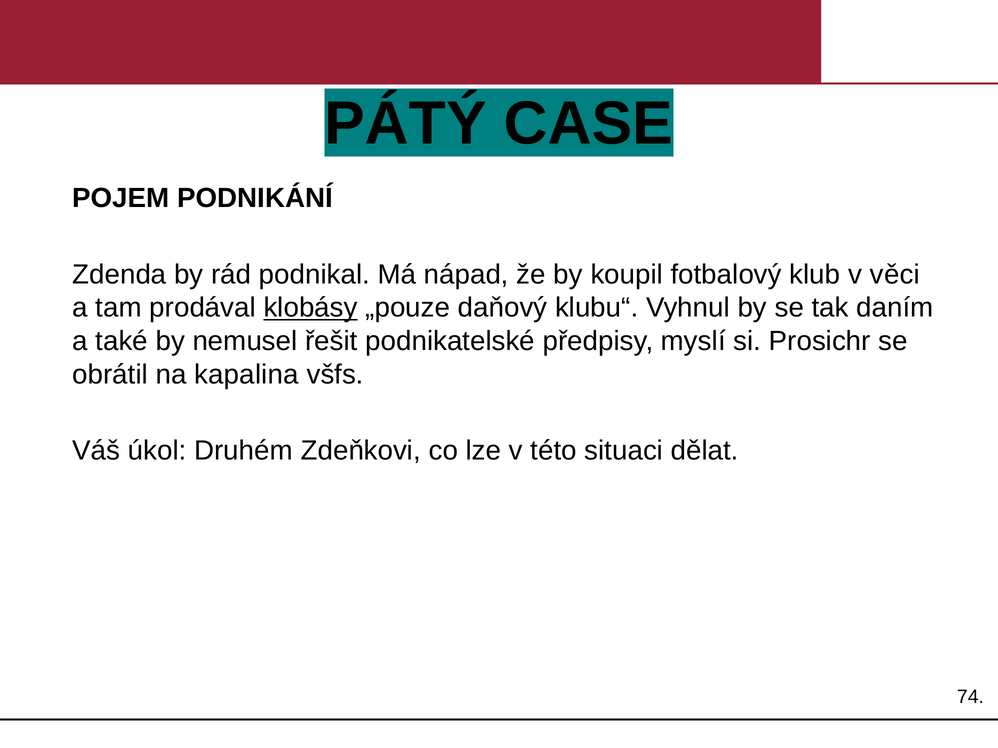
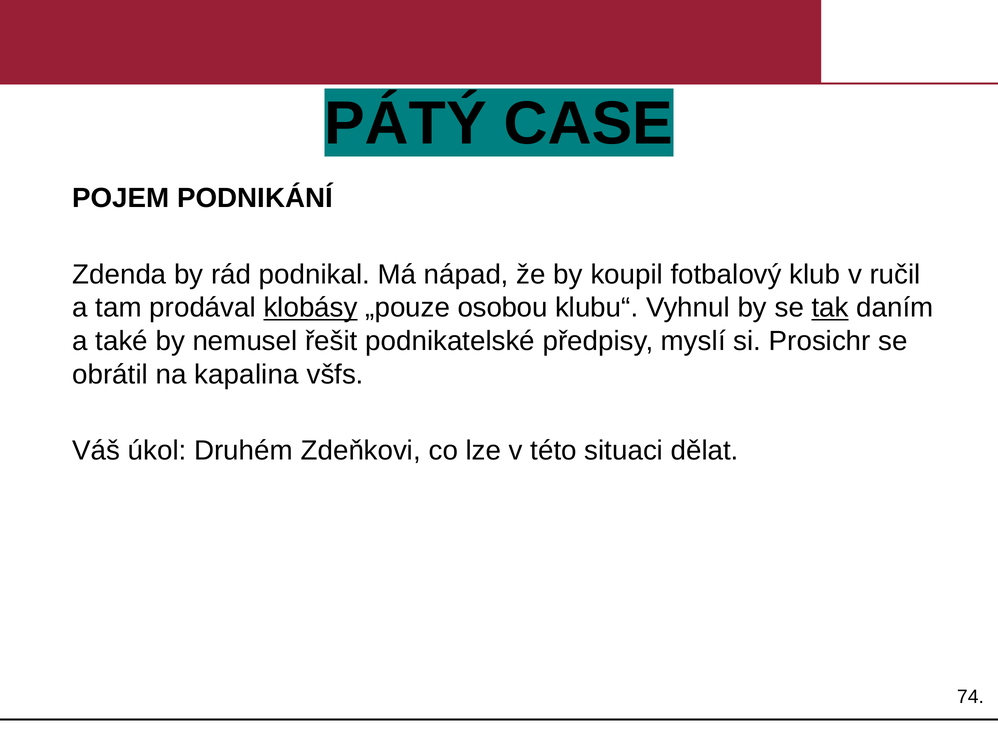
věci: věci -> ručil
daňový: daňový -> osobou
tak underline: none -> present
